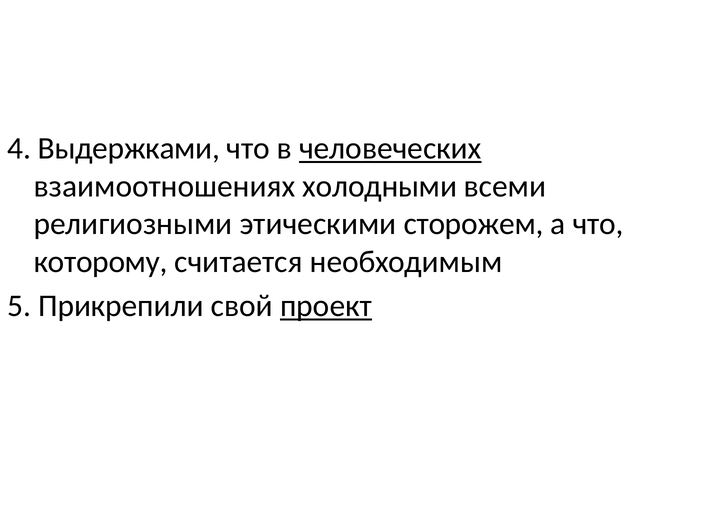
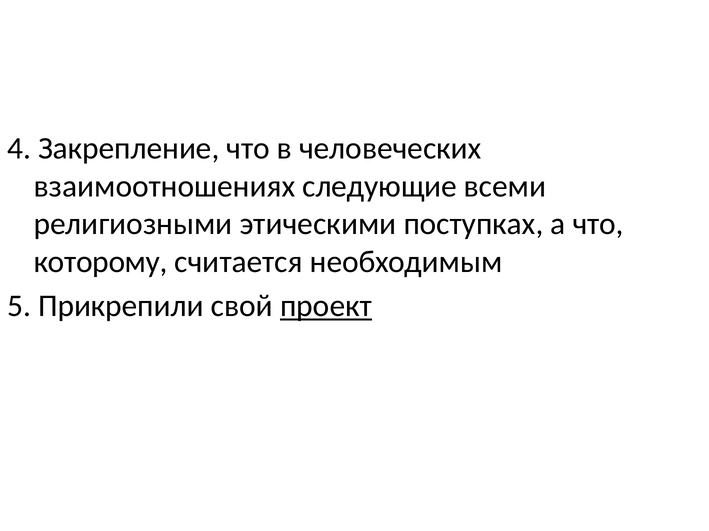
Выдержками: Выдержками -> Закрепление
человеческих underline: present -> none
холодными: холодными -> следующие
сторожем: сторожем -> поступках
